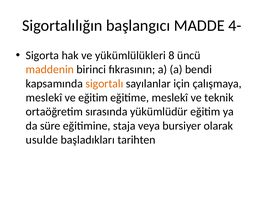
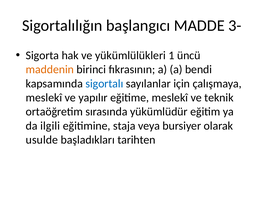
4-: 4- -> 3-
8: 8 -> 1
sigortalı colour: orange -> blue
ve eğitim: eğitim -> yapılır
süre: süre -> ilgili
